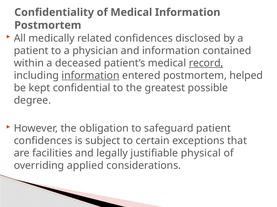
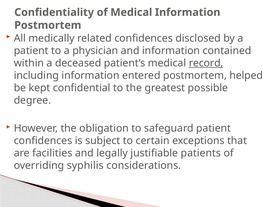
information at (91, 76) underline: present -> none
physical: physical -> patients
applied: applied -> syphilis
